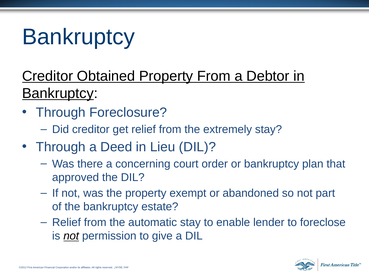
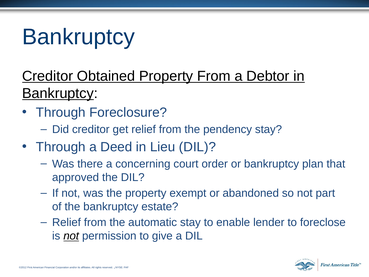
extremely: extremely -> pendency
